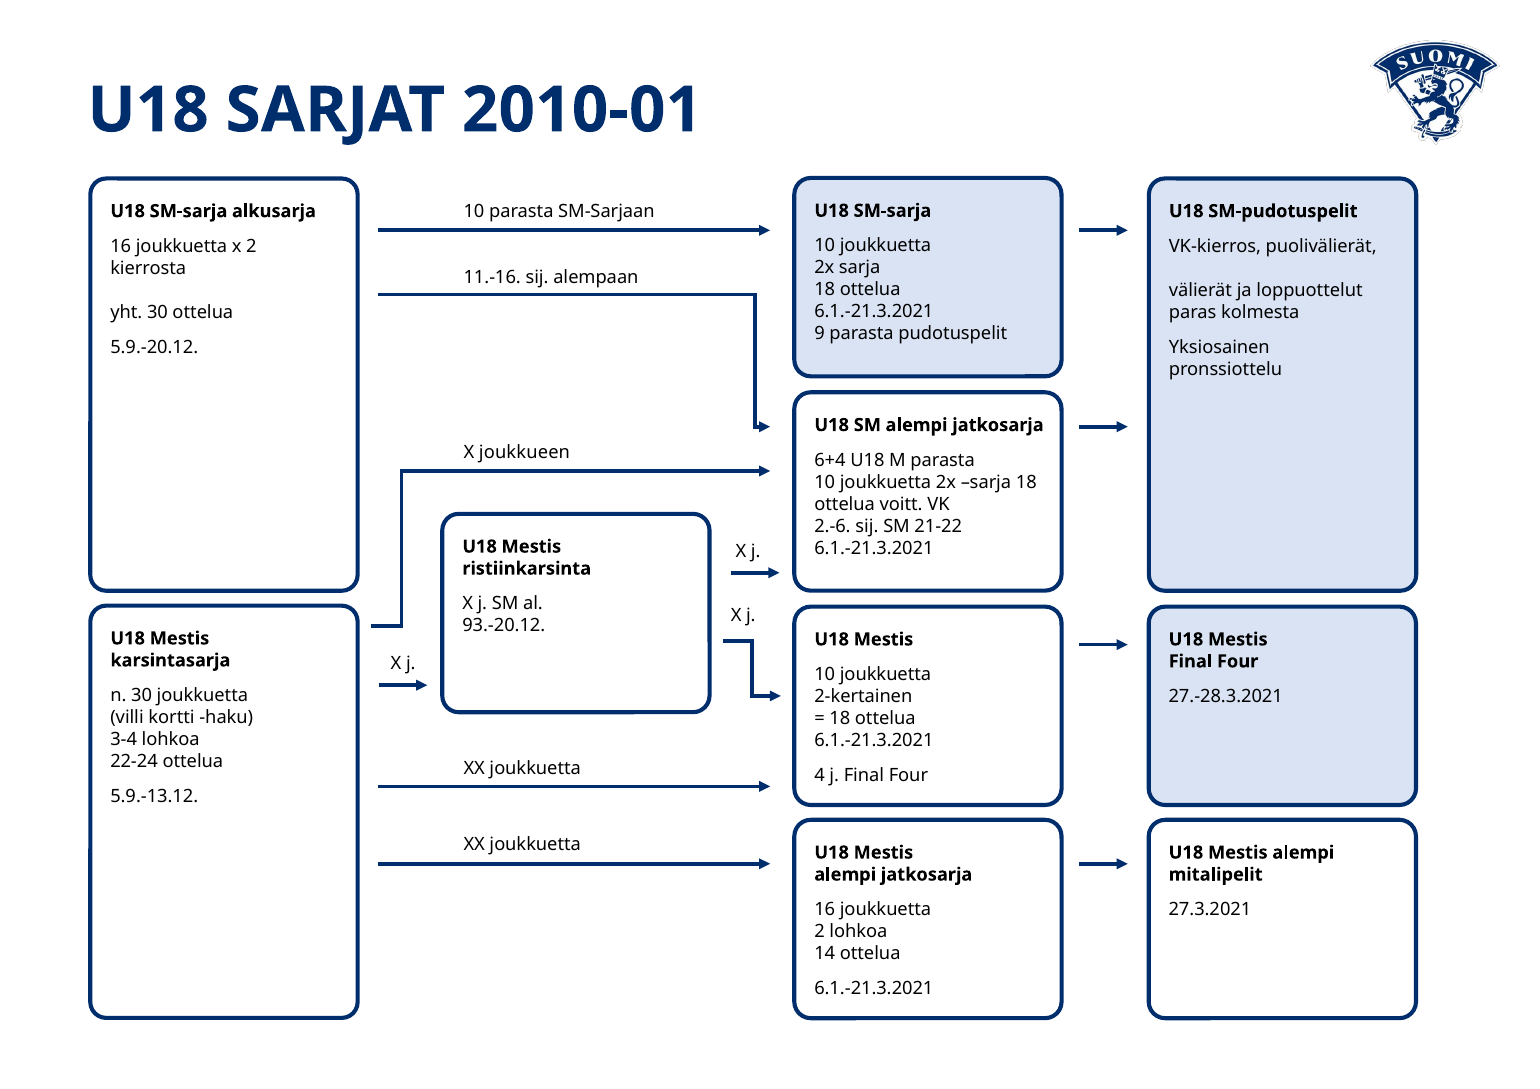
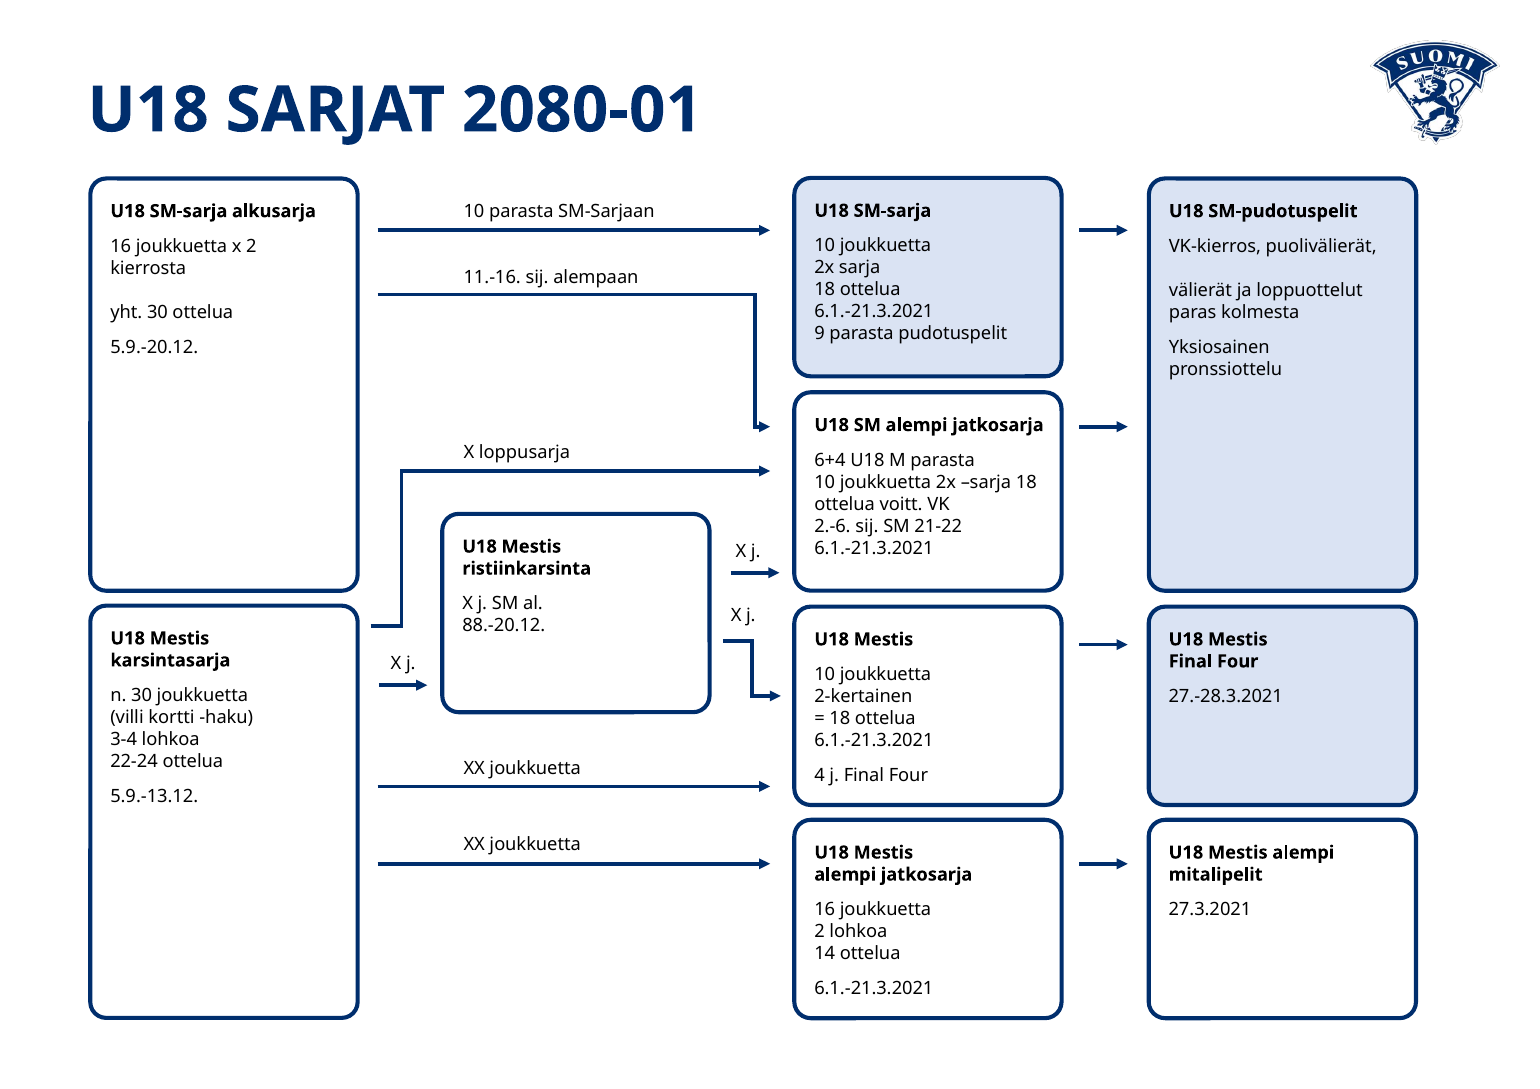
2010-01: 2010-01 -> 2080-01
joukkueen: joukkueen -> loppusarja
93.-20.12: 93.-20.12 -> 88.-20.12
